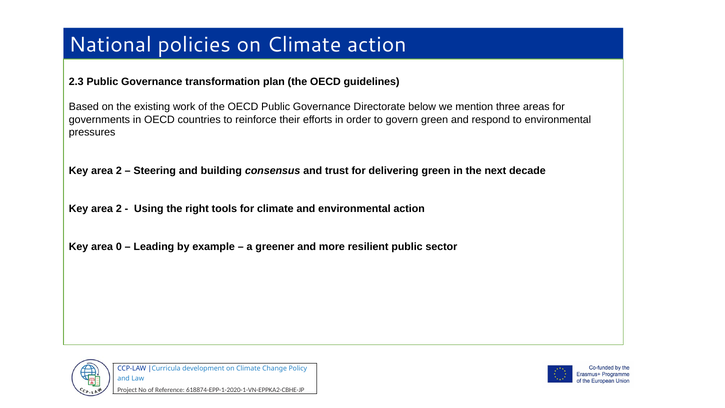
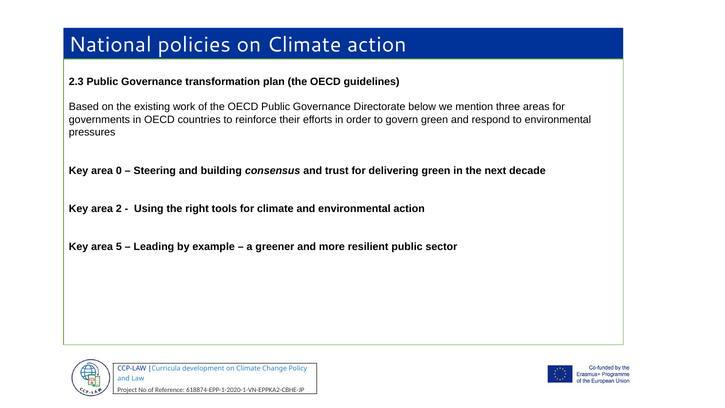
2 at (119, 170): 2 -> 0
0: 0 -> 5
